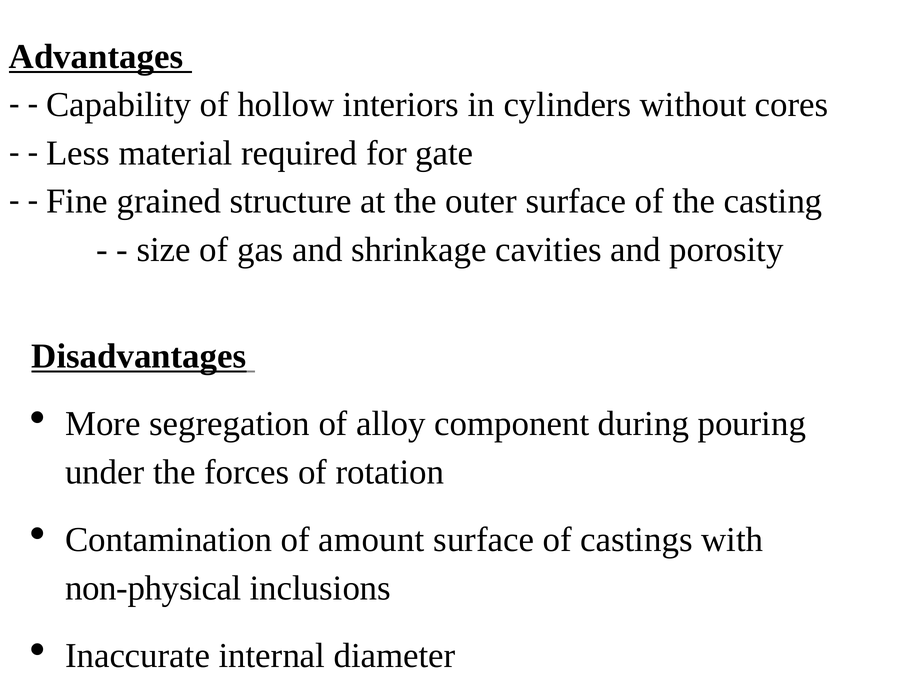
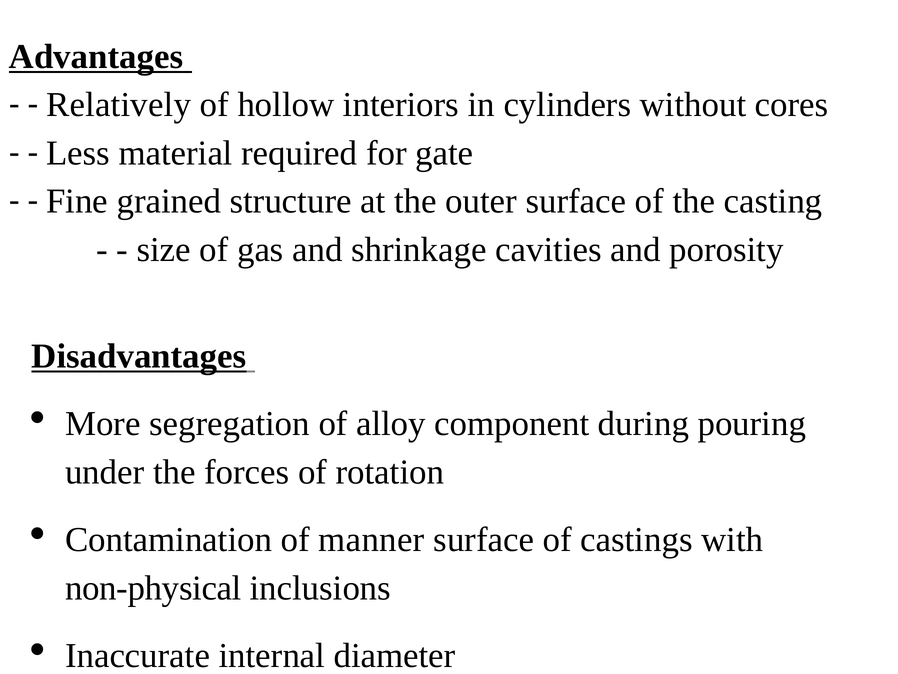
Capability: Capability -> Relatively
amount: amount -> manner
